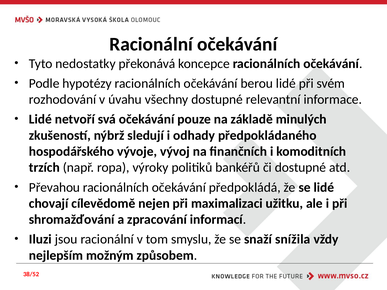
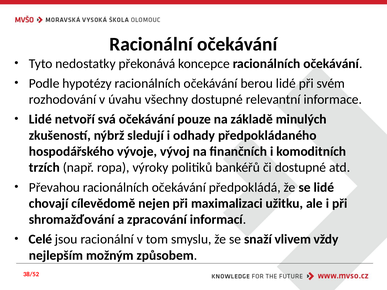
Iluzi: Iluzi -> Celé
snížila: snížila -> vlivem
